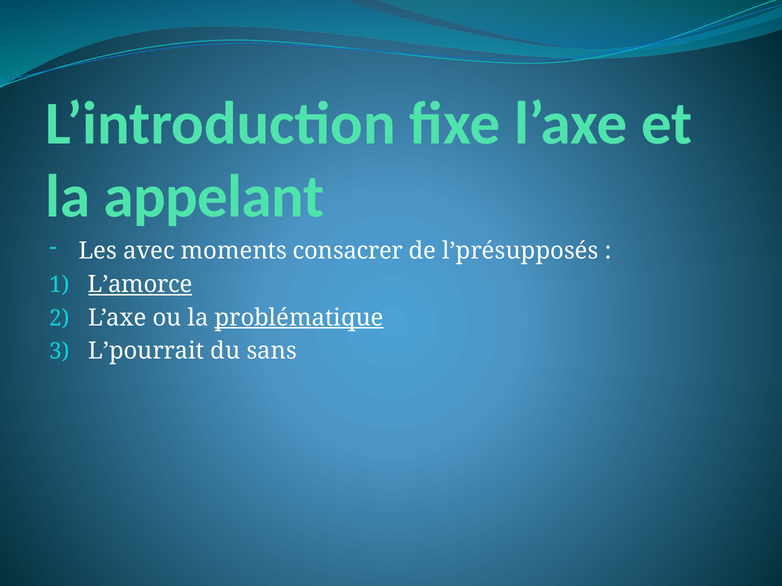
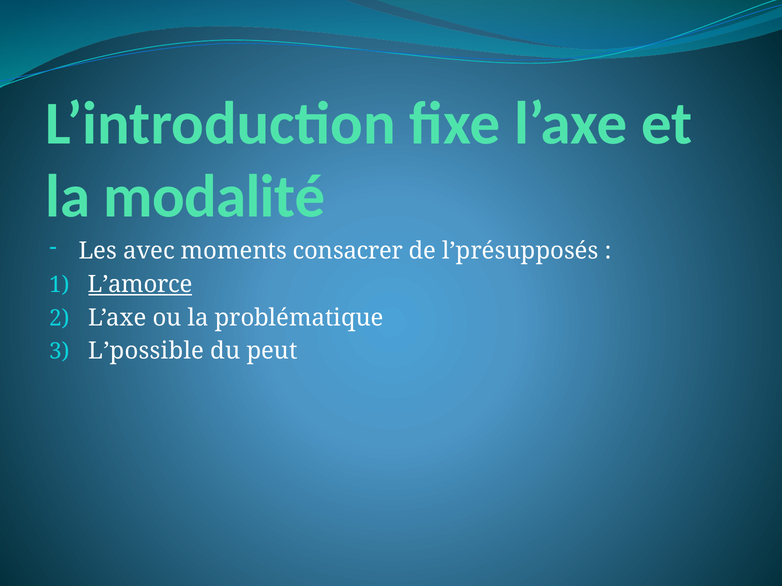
appelant: appelant -> modalité
problématique underline: present -> none
L’pourrait: L’pourrait -> L’possible
sans: sans -> peut
